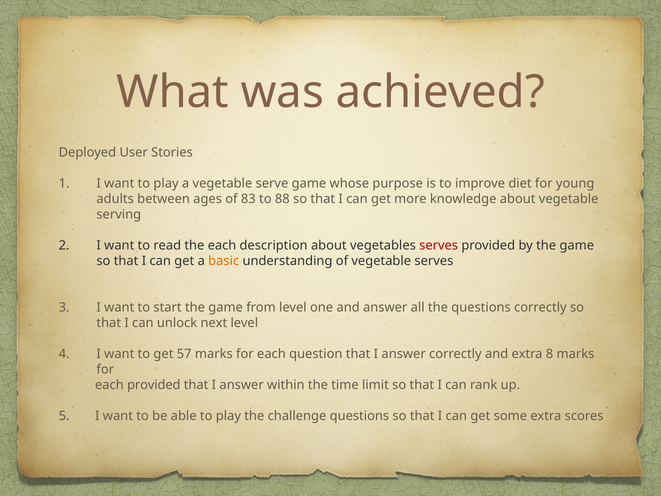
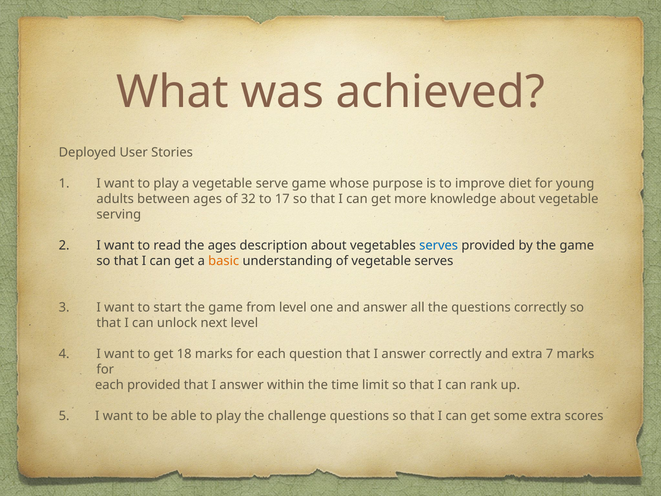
83: 83 -> 32
88: 88 -> 17
the each: each -> ages
serves at (439, 245) colour: red -> blue
57: 57 -> 18
8: 8 -> 7
